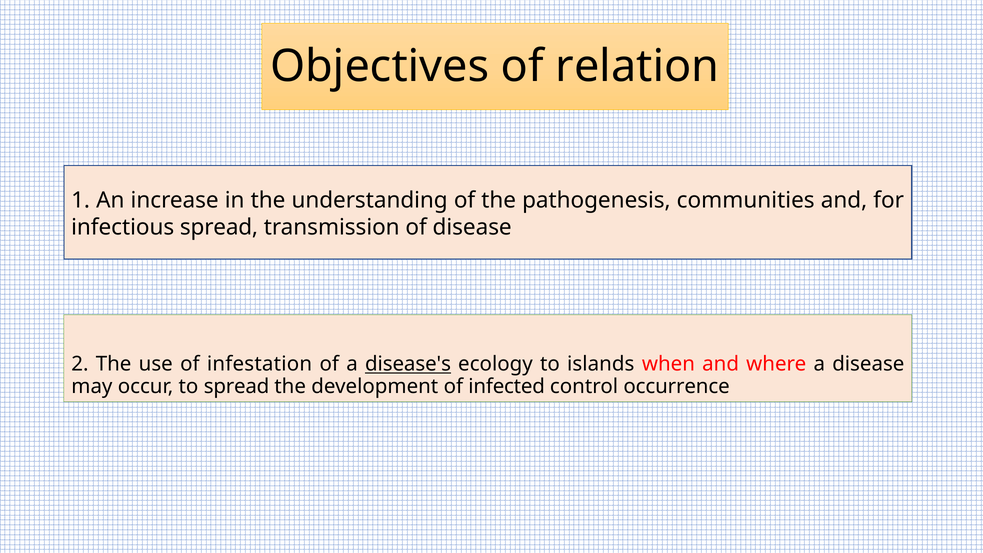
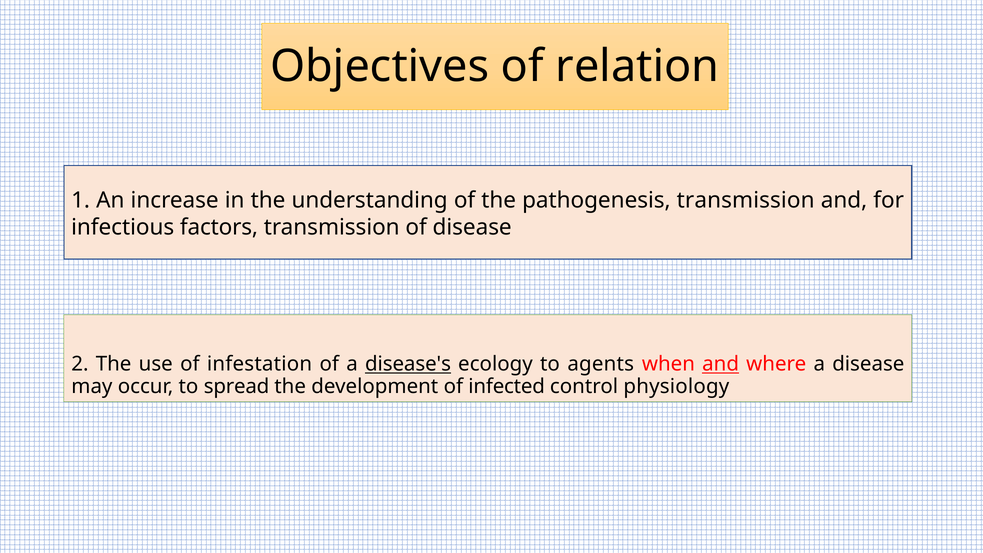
pathogenesis communities: communities -> transmission
infectious spread: spread -> factors
islands: islands -> agents
and at (721, 364) underline: none -> present
occurrence: occurrence -> physiology
